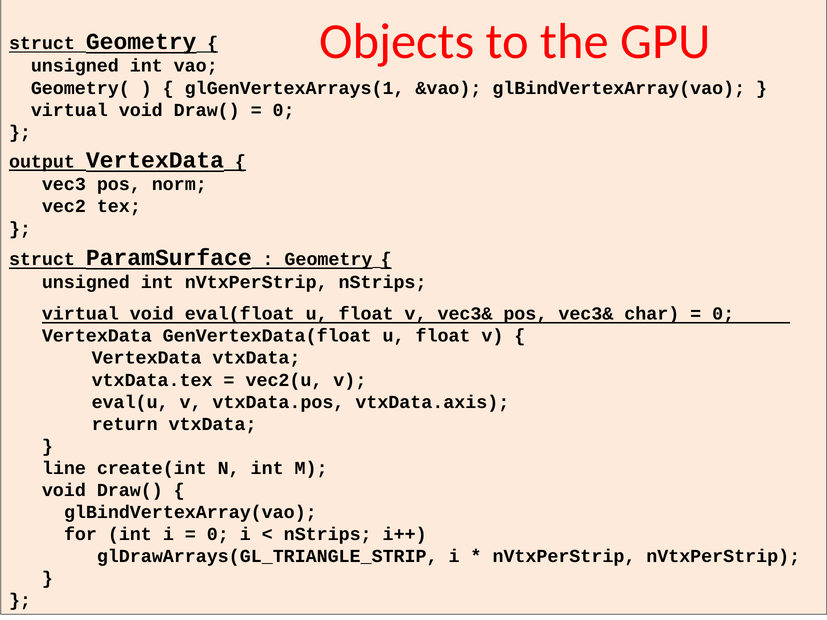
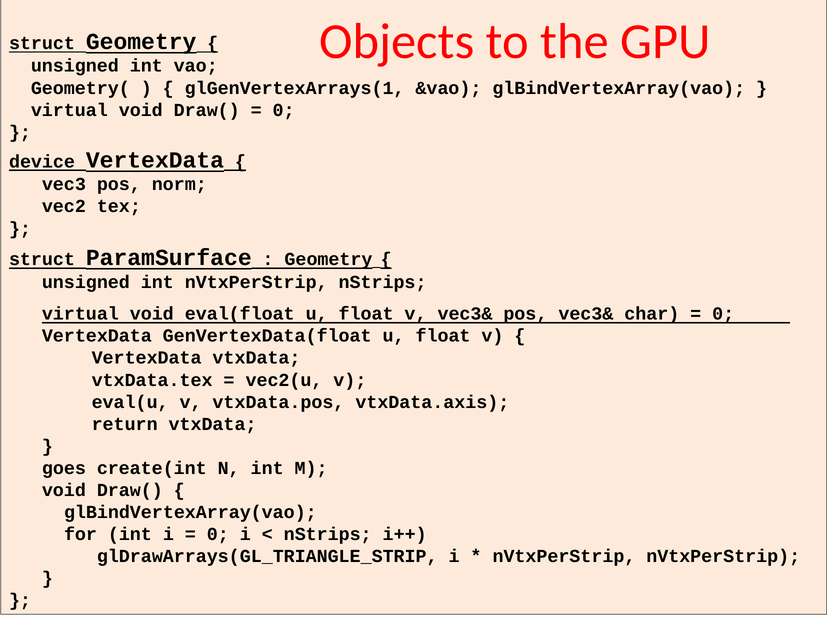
output: output -> device
line: line -> goes
